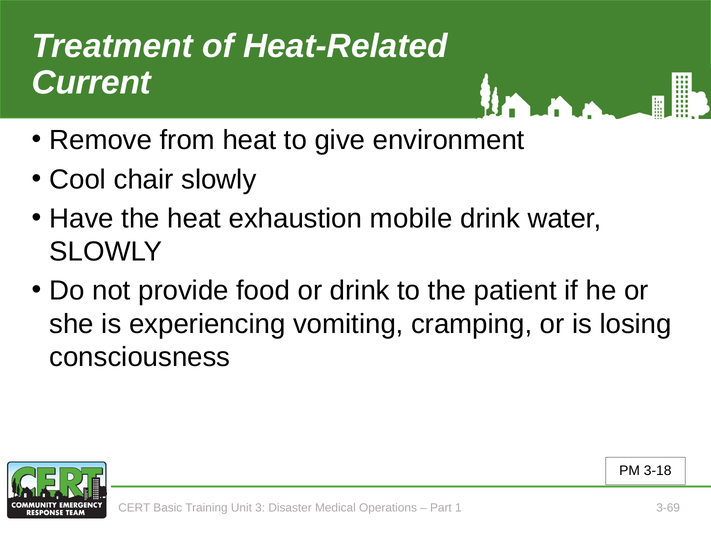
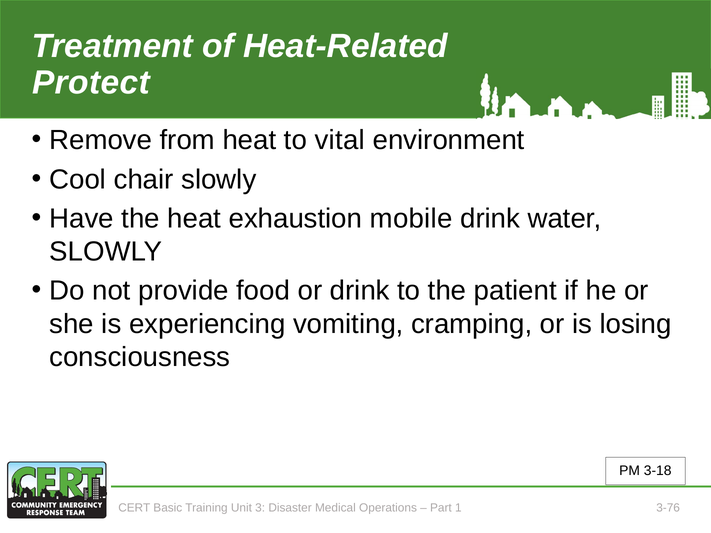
Current: Current -> Protect
give: give -> vital
3-69: 3-69 -> 3-76
